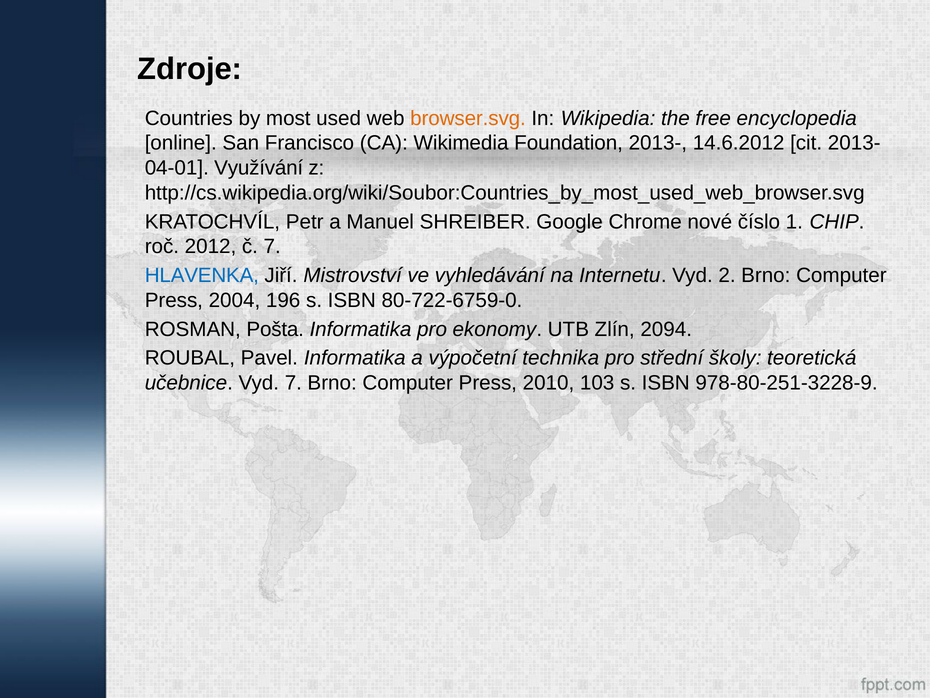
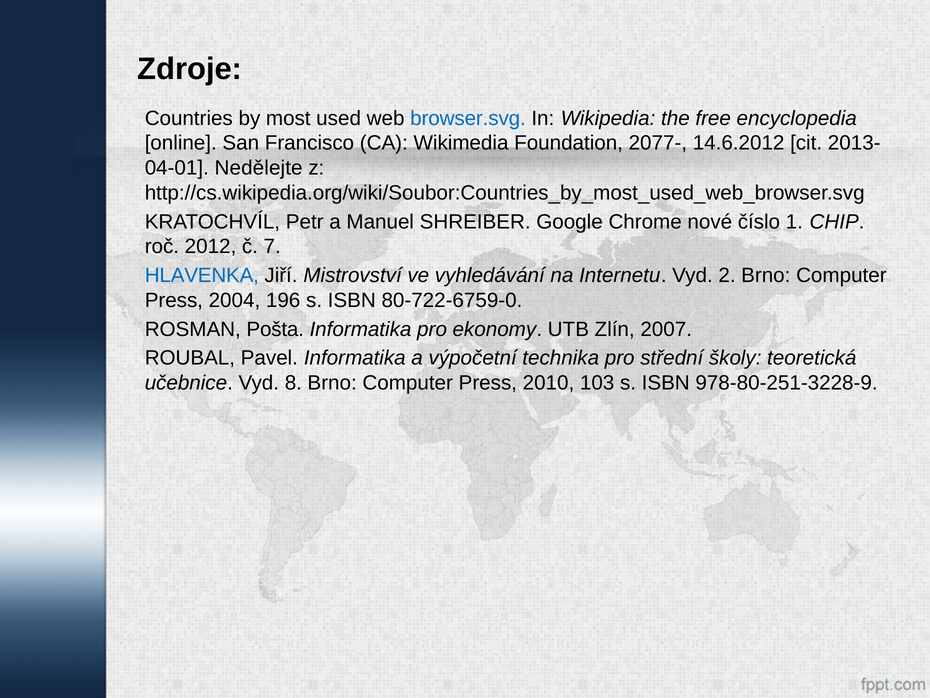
browser.svg colour: orange -> blue
Foundation 2013-: 2013- -> 2077-
Využívání: Využívání -> Nedělejte
2094: 2094 -> 2007
Vyd 7: 7 -> 8
